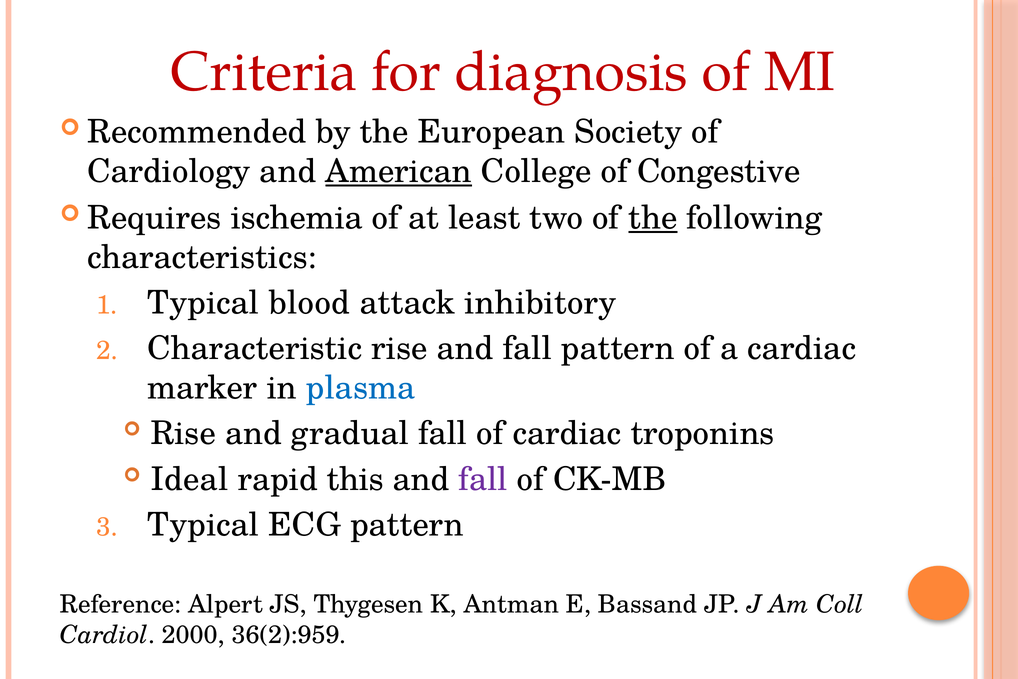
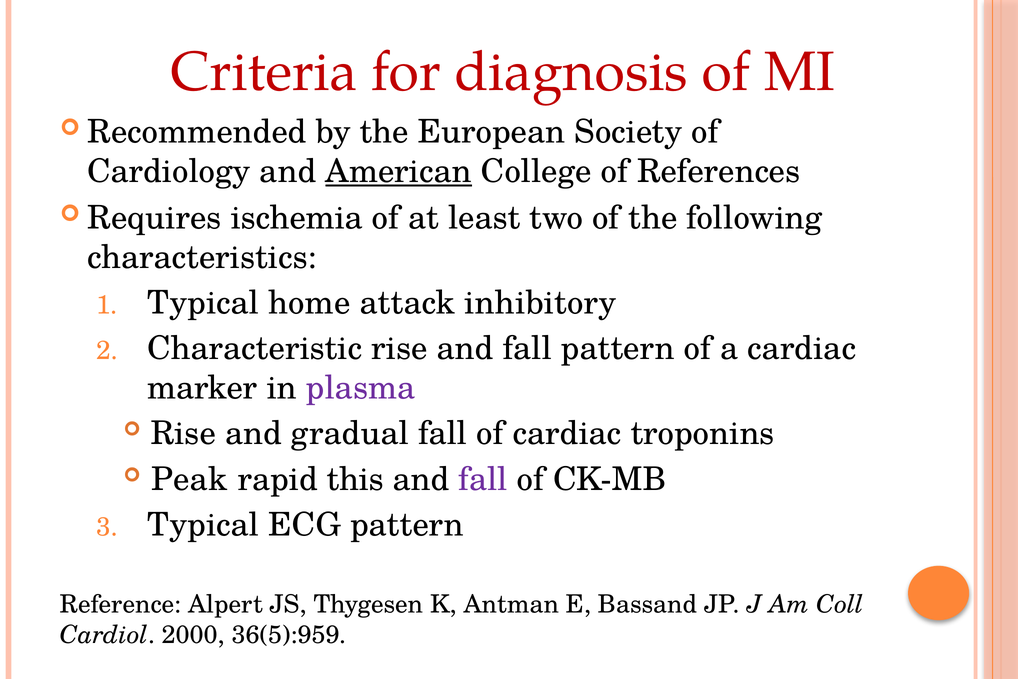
Congestive: Congestive -> References
the at (653, 218) underline: present -> none
blood: blood -> home
plasma colour: blue -> purple
Ideal: Ideal -> Peak
36(2):959: 36(2):959 -> 36(5):959
